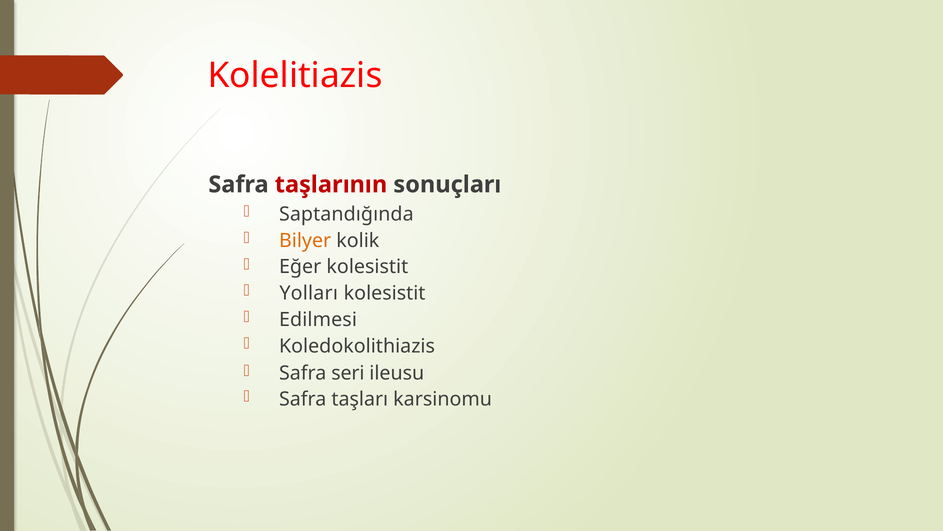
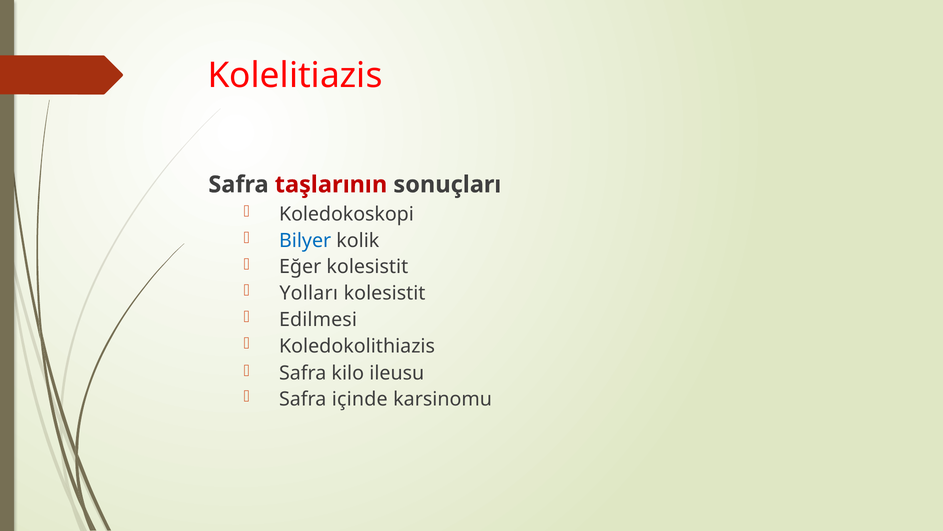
Saptandığında: Saptandığında -> Koledokoskopi
Bilyer colour: orange -> blue
seri: seri -> kilo
taşları: taşları -> içinde
